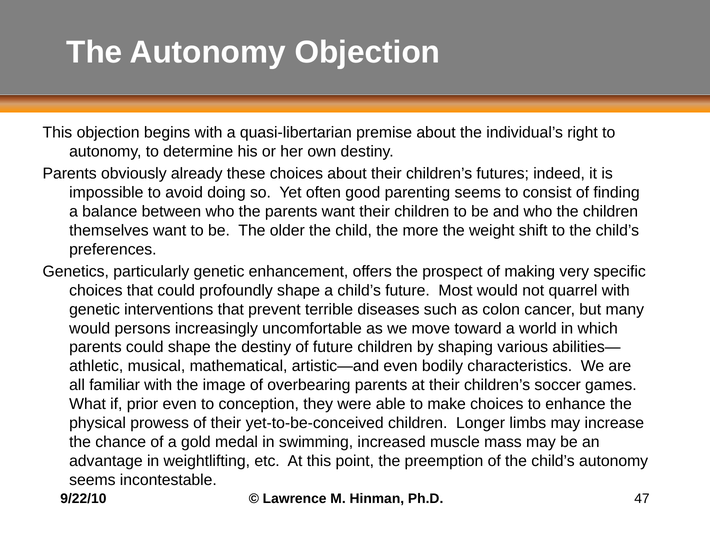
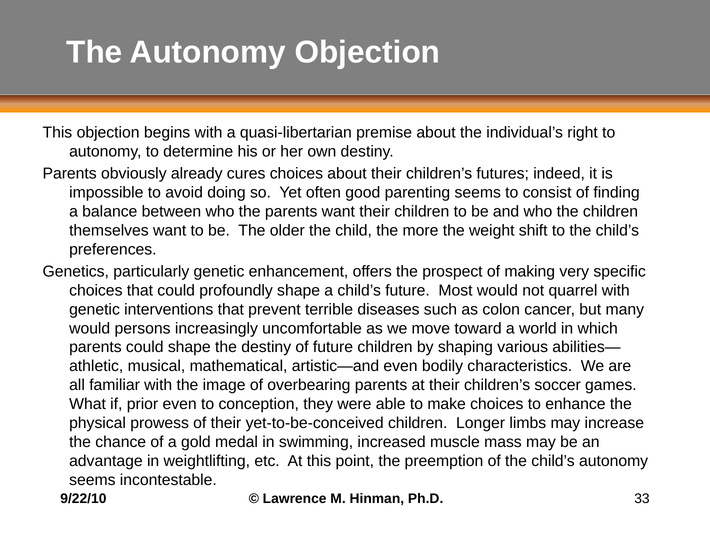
these: these -> cures
47: 47 -> 33
